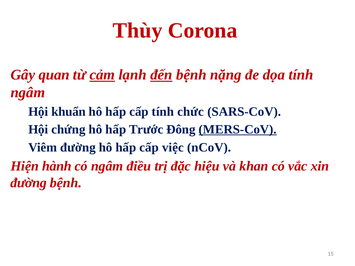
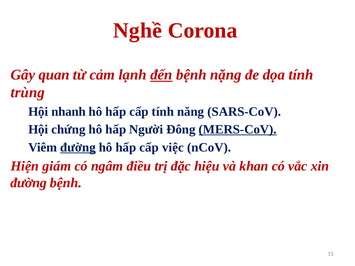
Thùy: Thùy -> Nghề
cảm underline: present -> none
ngâm at (28, 93): ngâm -> trùng
khuẩn: khuẩn -> nhanh
chức: chức -> năng
Trước: Trước -> Người
đường at (78, 148) underline: none -> present
hành: hành -> giám
